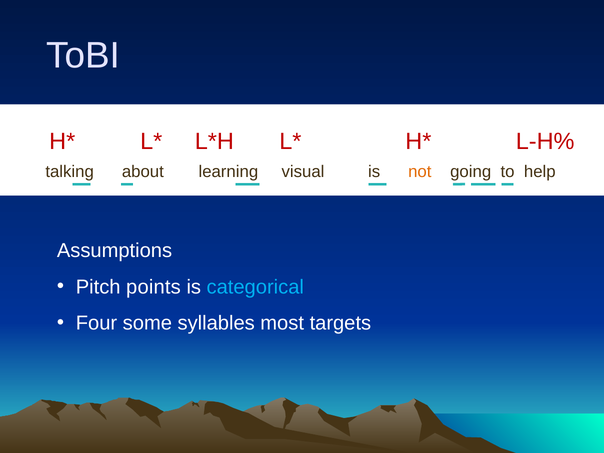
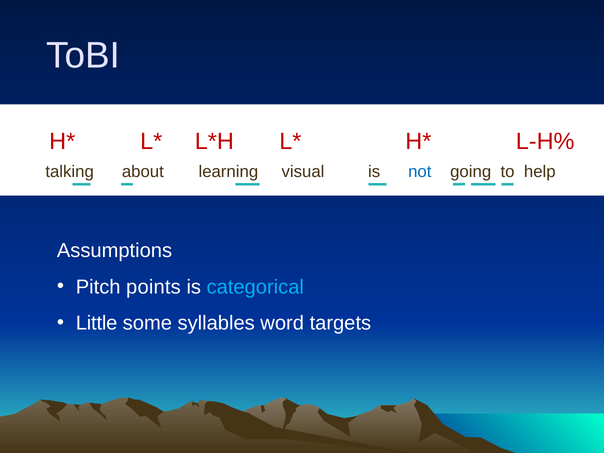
not colour: orange -> blue
Four: Four -> Little
most: most -> word
